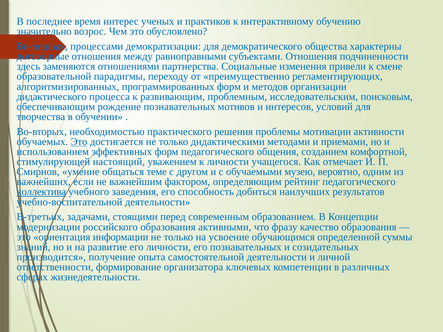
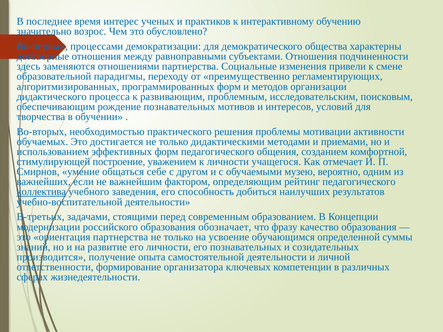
Это at (79, 142) underline: present -> none
настоящий: настоящий -> построение
теме: теме -> себе
активными: активными -> обозначает
ориентация информации: информации -> партнерства
